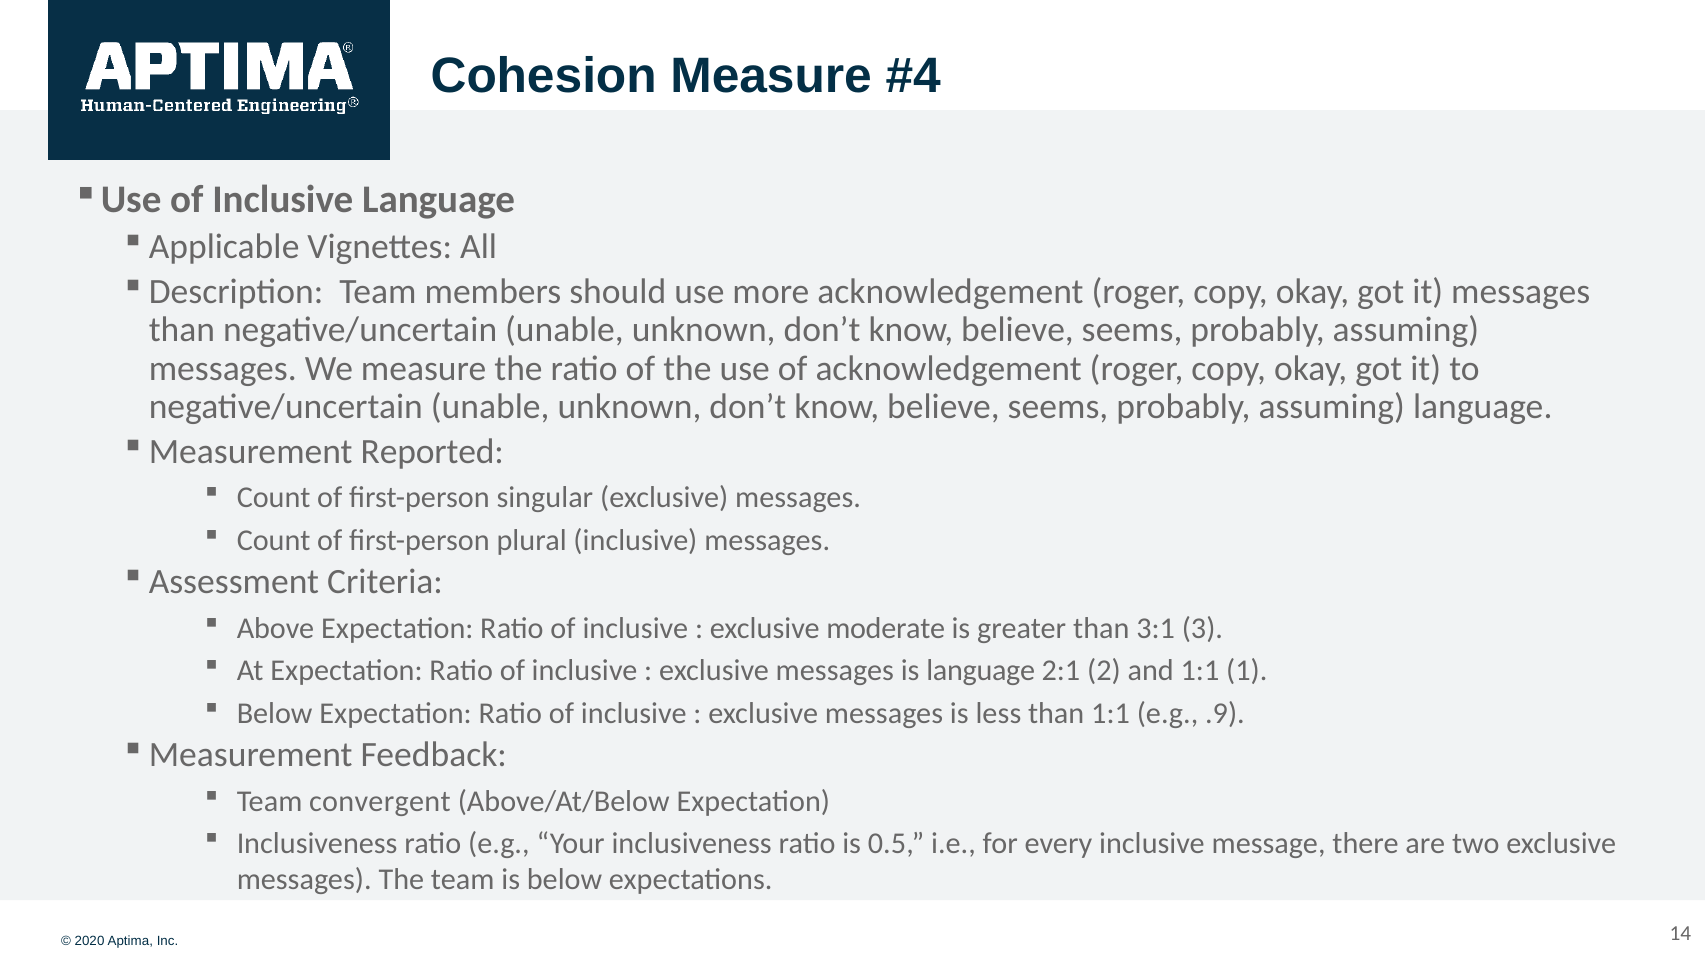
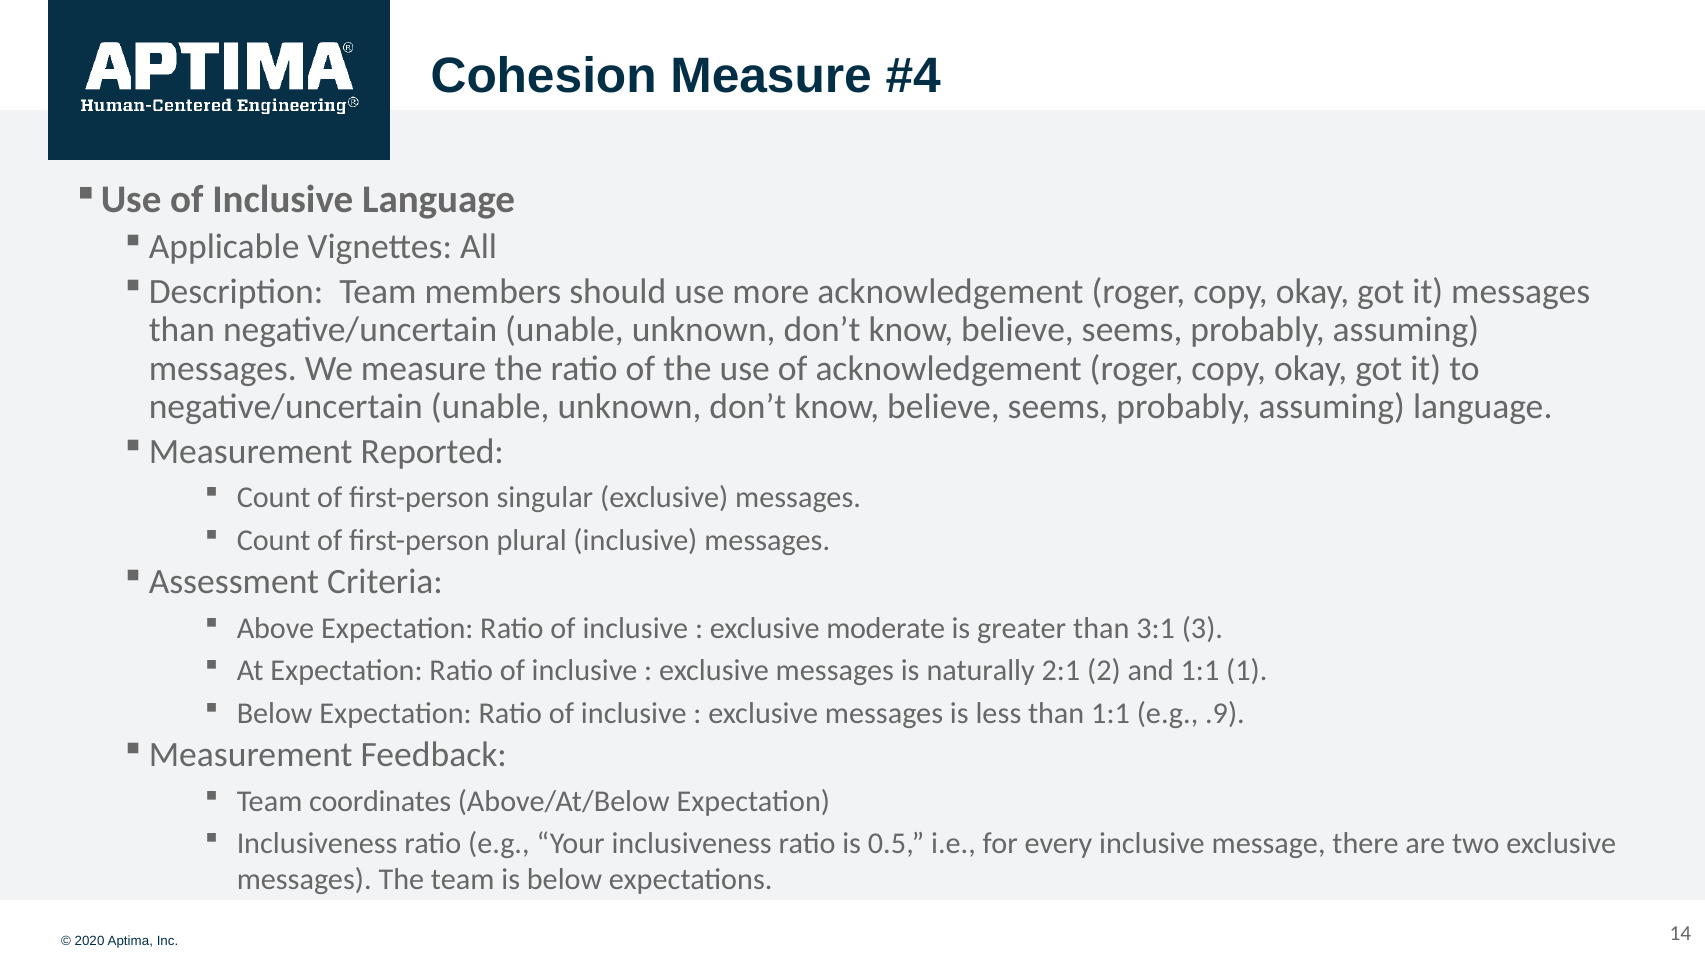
is language: language -> naturally
convergent: convergent -> coordinates
